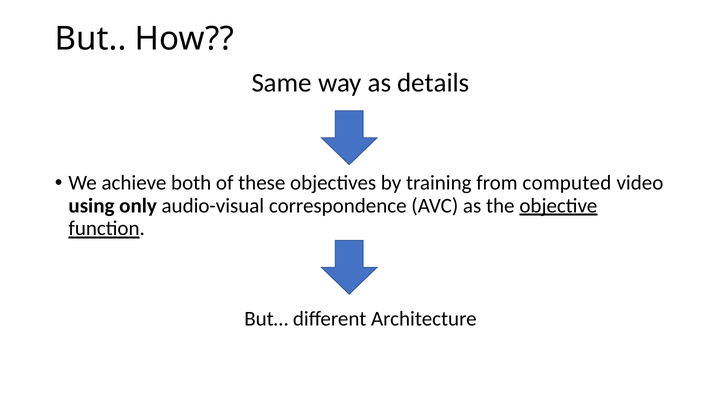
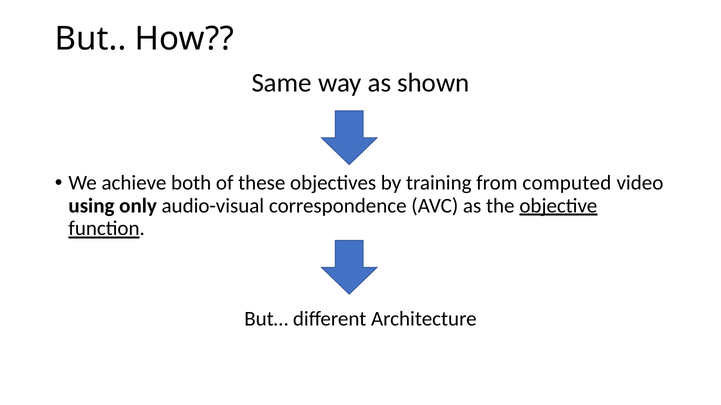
details: details -> shown
